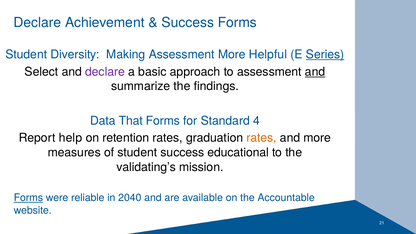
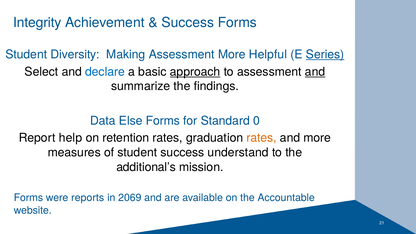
Declare at (37, 23): Declare -> Integrity
declare at (105, 72) colour: purple -> blue
approach underline: none -> present
That: That -> Else
4: 4 -> 0
educational: educational -> understand
validating’s: validating’s -> additional’s
Forms at (28, 198) underline: present -> none
reliable: reliable -> reports
2040: 2040 -> 2069
